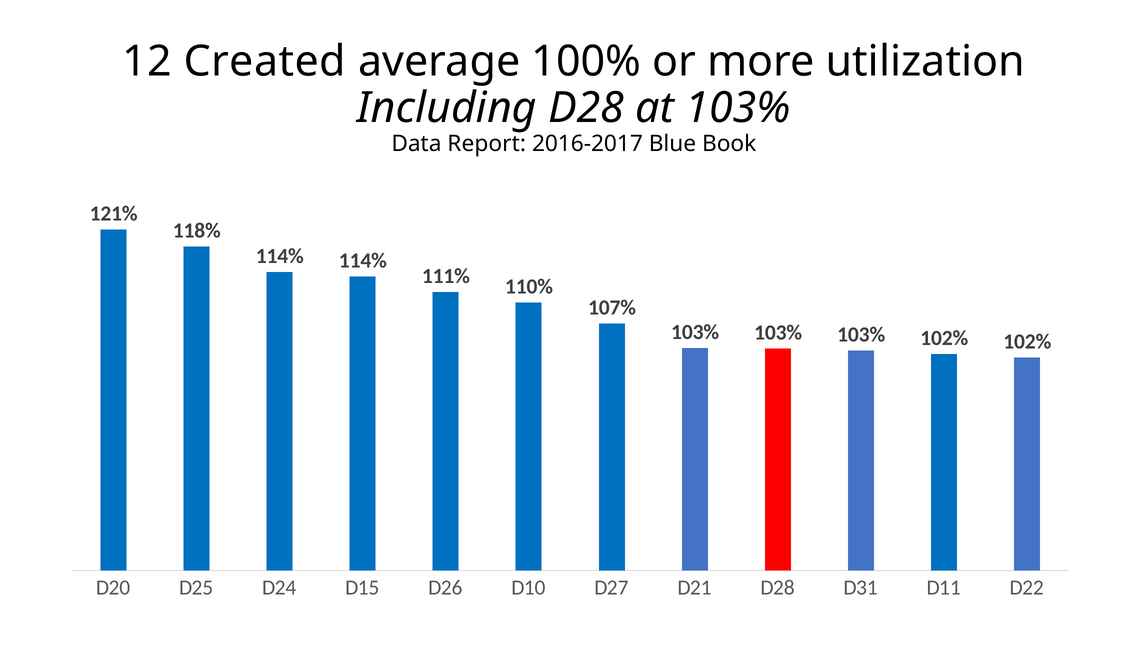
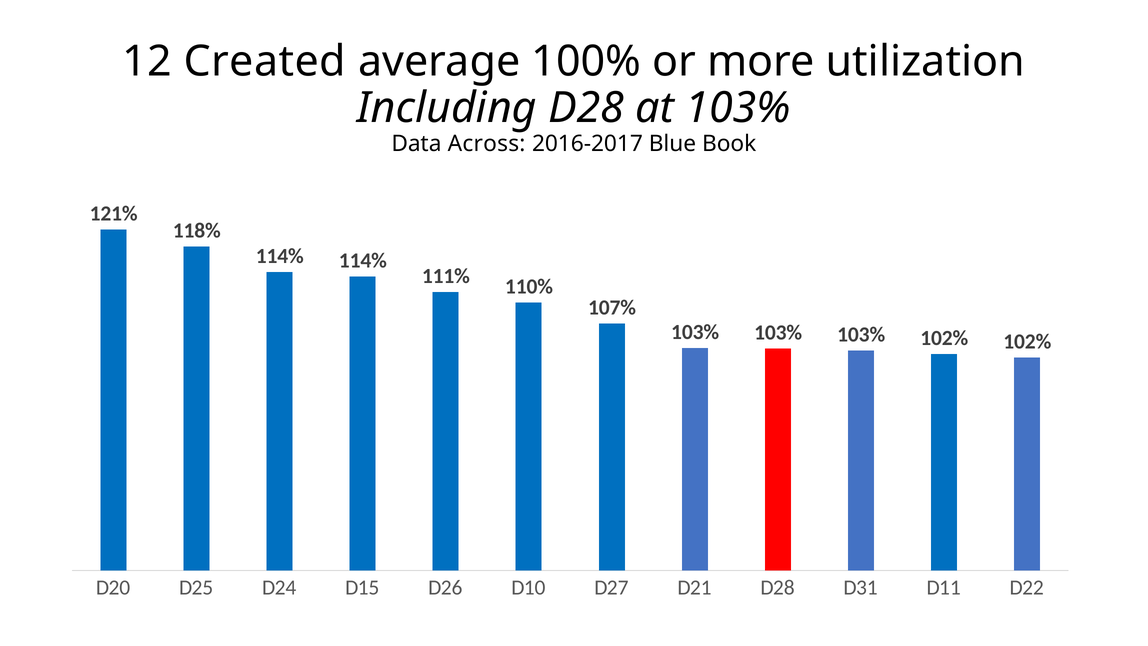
Report: Report -> Across
